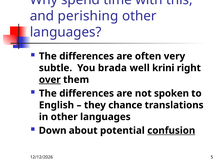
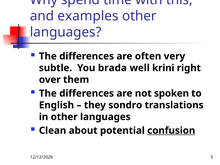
perishing: perishing -> examples
over underline: present -> none
chance: chance -> sondro
Down: Down -> Clean
